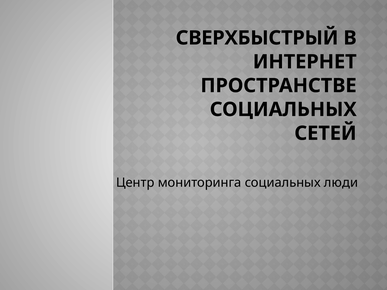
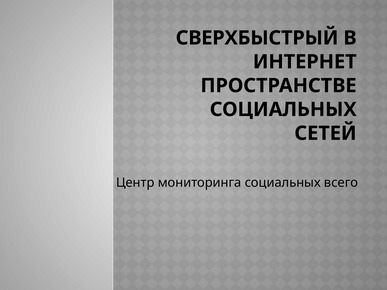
люди: люди -> всего
